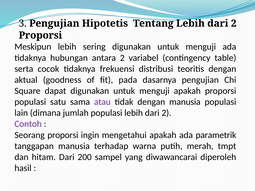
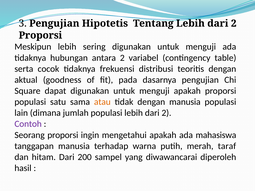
atau colour: purple -> orange
parametrik: parametrik -> mahasiswa
tmpt: tmpt -> taraf
